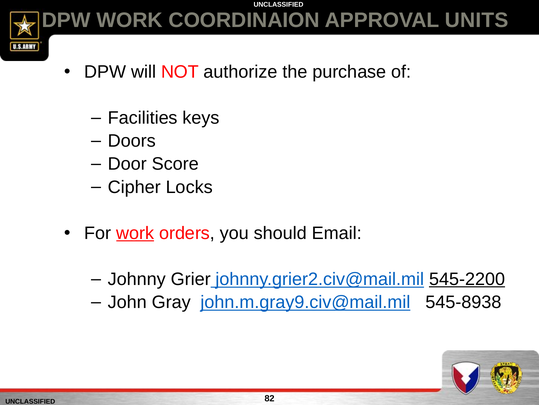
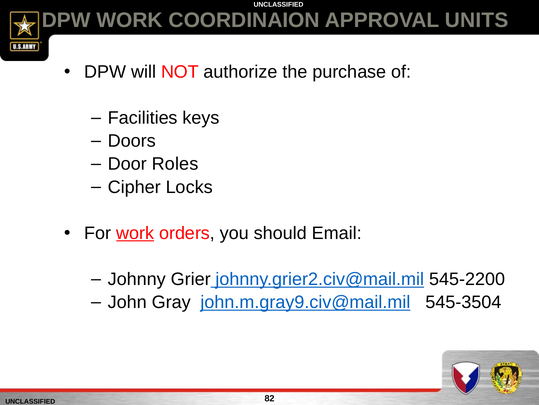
Score: Score -> Roles
545-2200 underline: present -> none
545-8938: 545-8938 -> 545-3504
